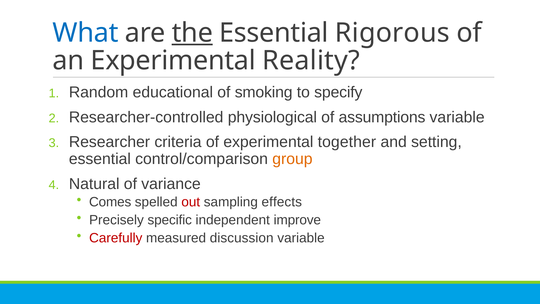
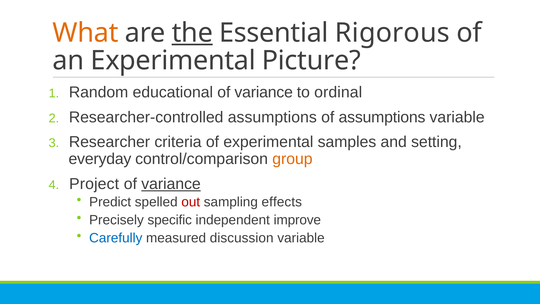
What colour: blue -> orange
Reality: Reality -> Picture
smoking at (264, 92): smoking -> variance
specify: specify -> ordinal
Researcher-controlled physiological: physiological -> assumptions
together: together -> samples
essential at (100, 159): essential -> everyday
Natural: Natural -> Project
variance at (171, 184) underline: none -> present
Comes: Comes -> Predict
Carefully colour: red -> blue
